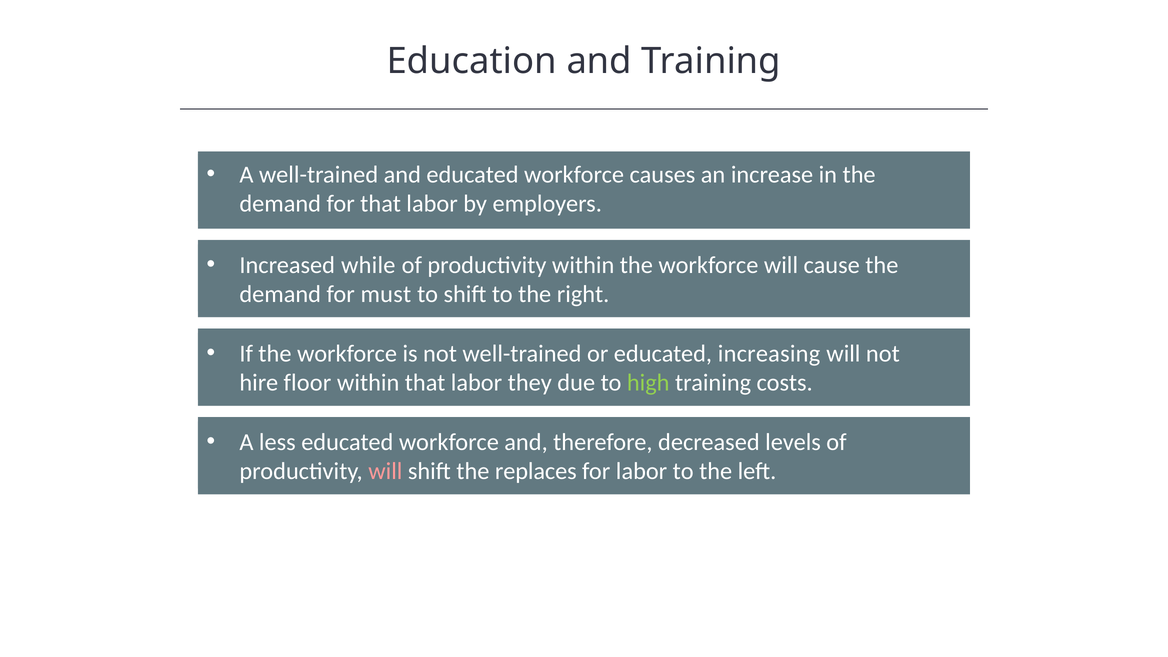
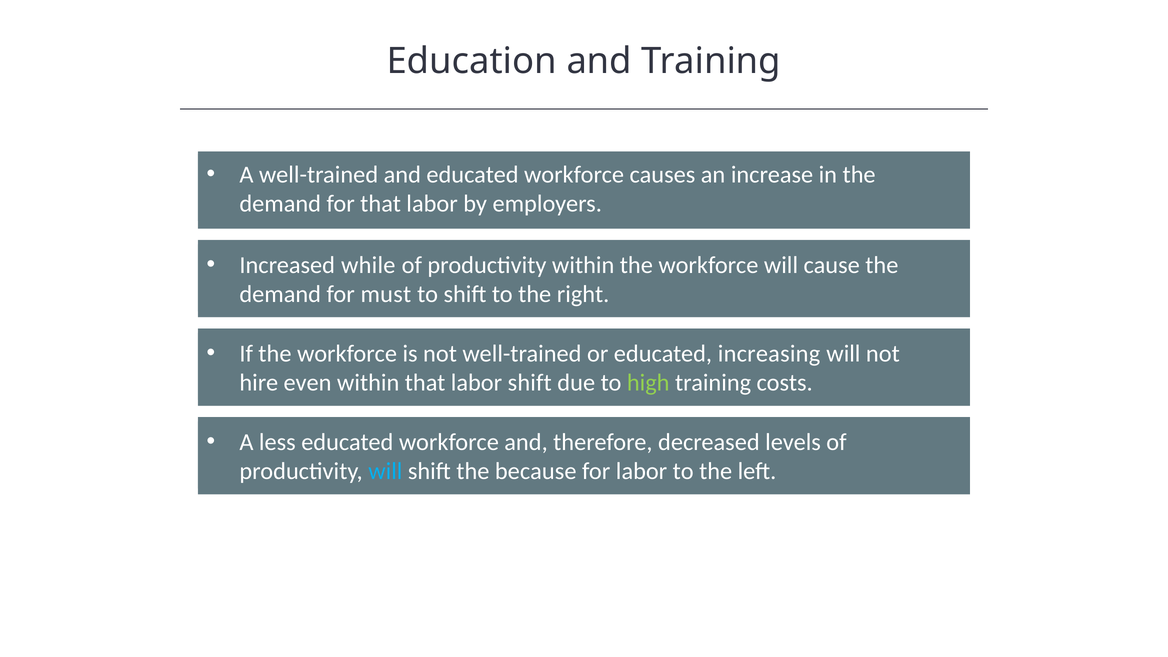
floor: floor -> even
labor they: they -> shift
will at (385, 471) colour: pink -> light blue
replaces: replaces -> because
